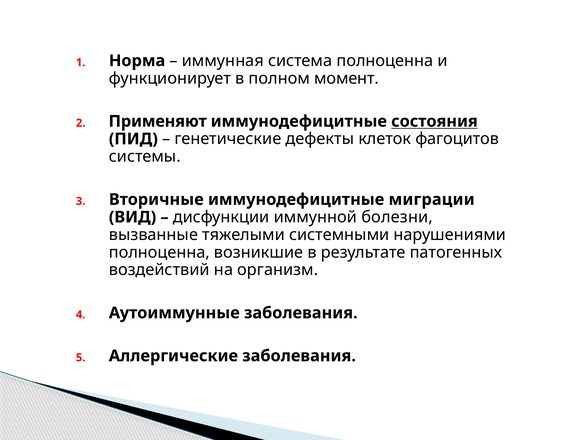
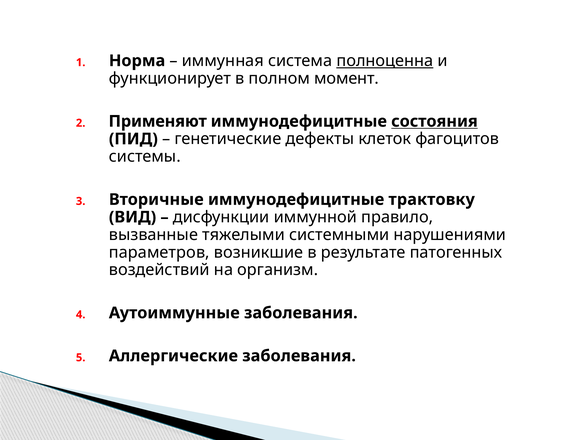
полноценна at (385, 61) underline: none -> present
миграции: миграции -> трактовку
болезни: болезни -> правило
полноценна at (159, 252): полноценна -> параметров
